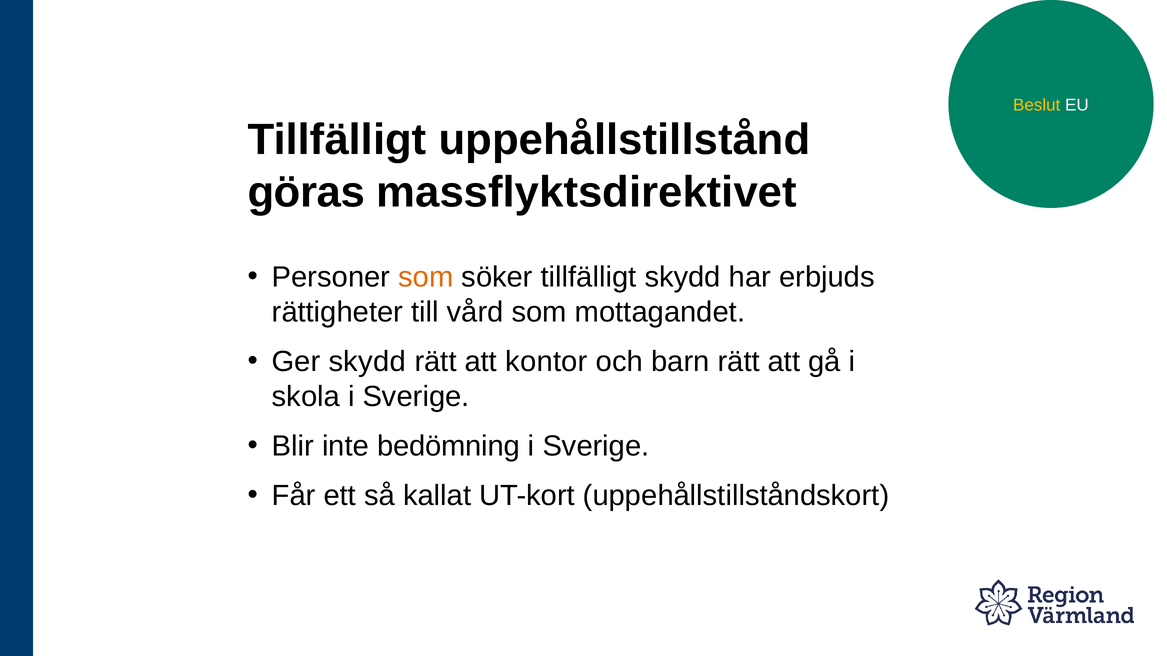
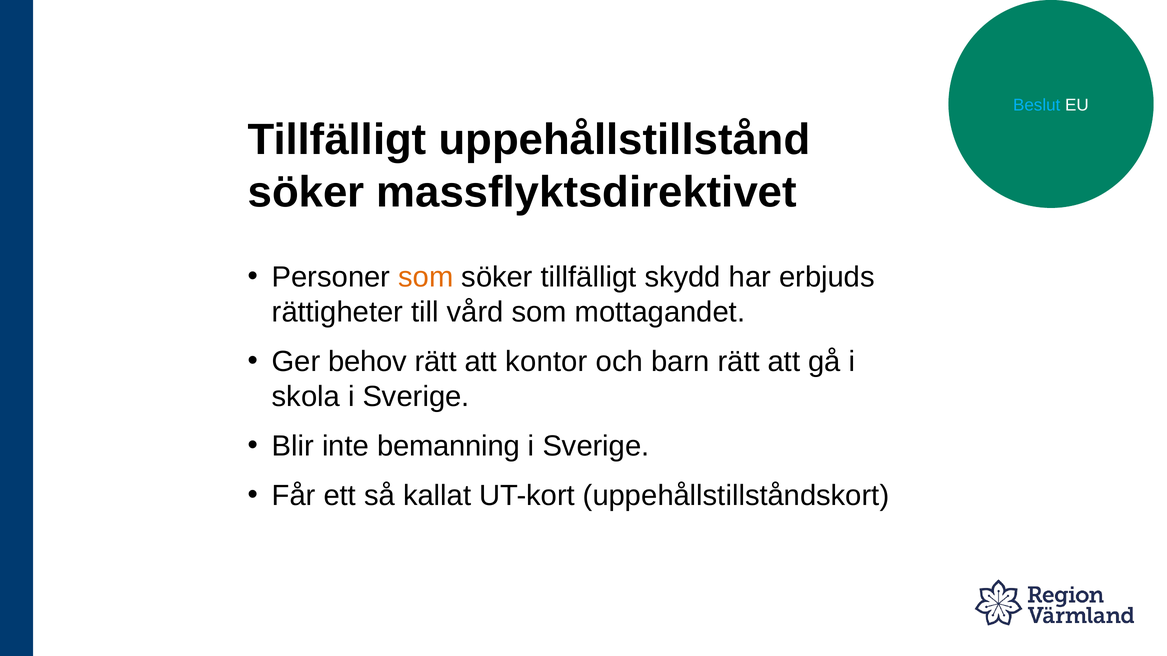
Beslut colour: yellow -> light blue
göras at (306, 192): göras -> söker
Ger skydd: skydd -> behov
bedömning: bedömning -> bemanning
